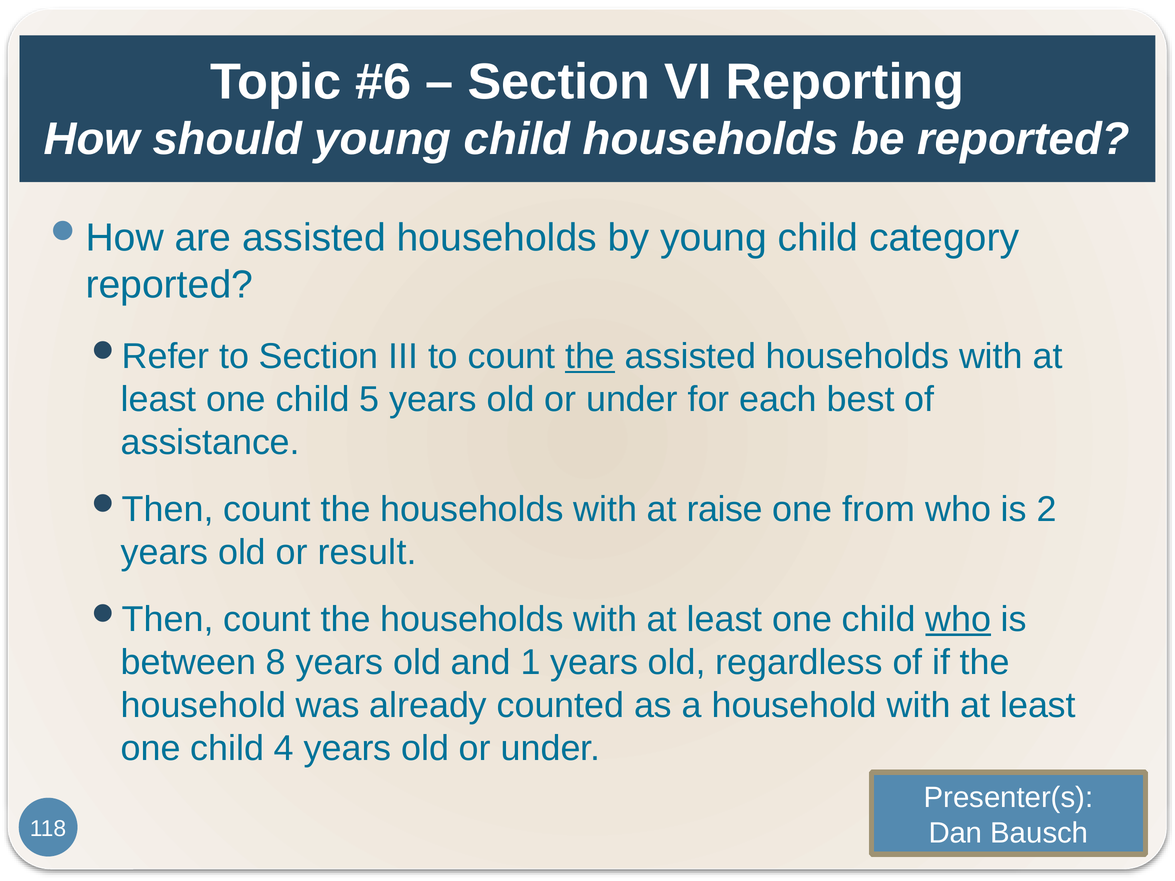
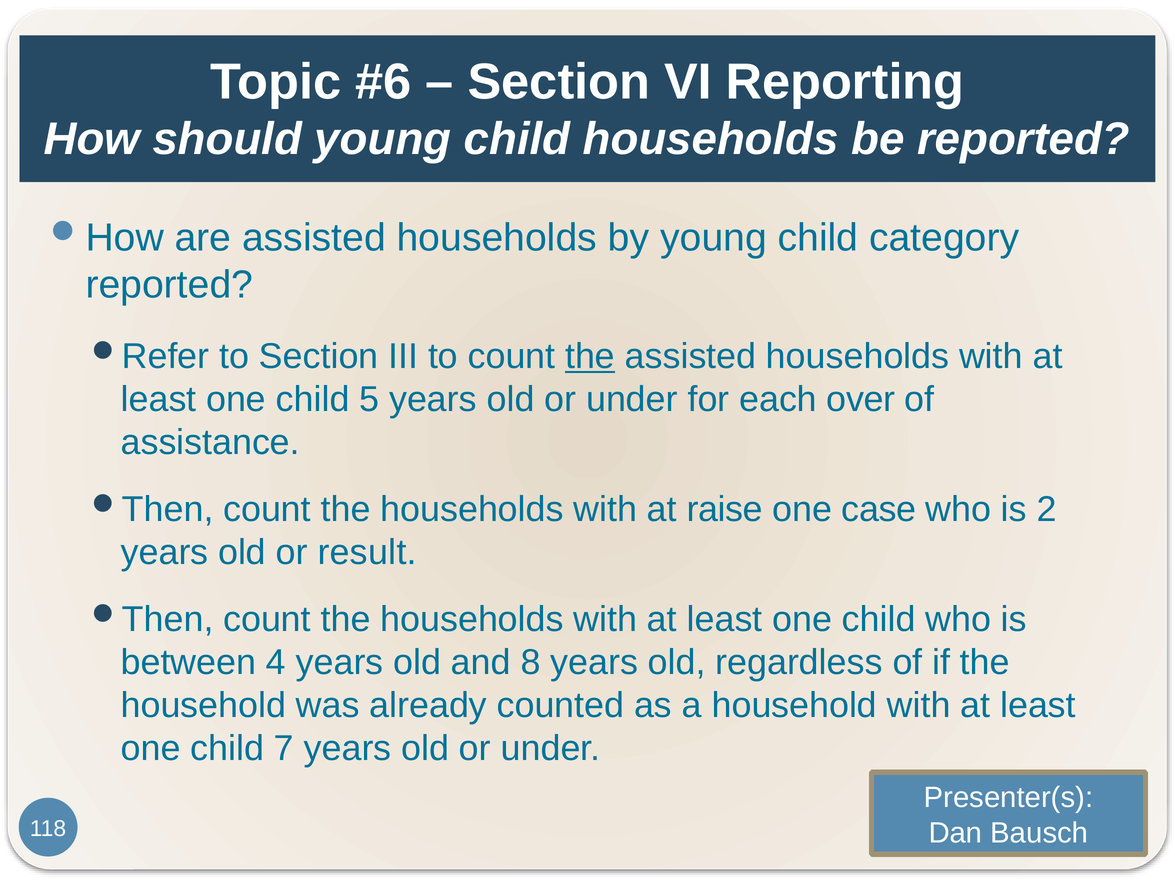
best: best -> over
from: from -> case
who at (958, 620) underline: present -> none
8: 8 -> 4
1: 1 -> 8
4: 4 -> 7
